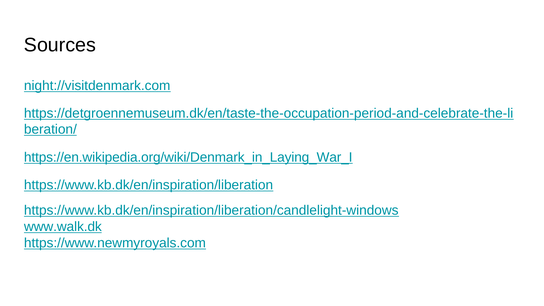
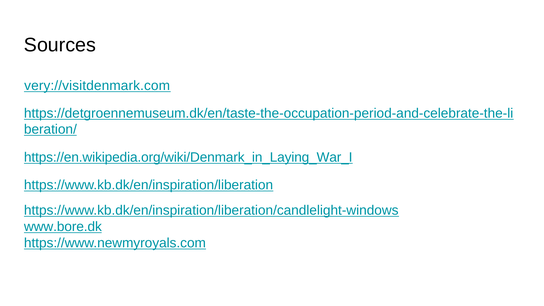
night://visitdenmark.com: night://visitdenmark.com -> very://visitdenmark.com
www.walk.dk: www.walk.dk -> www.bore.dk
